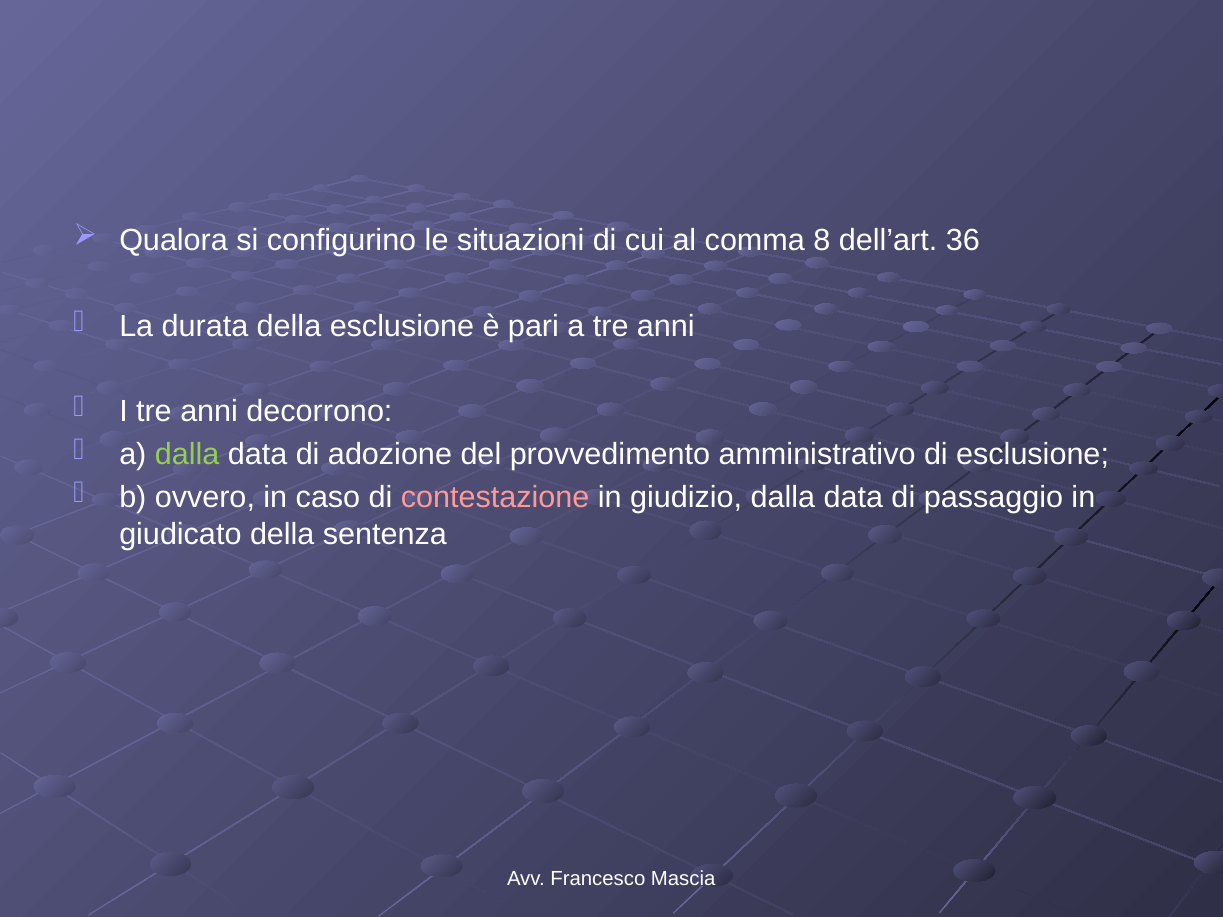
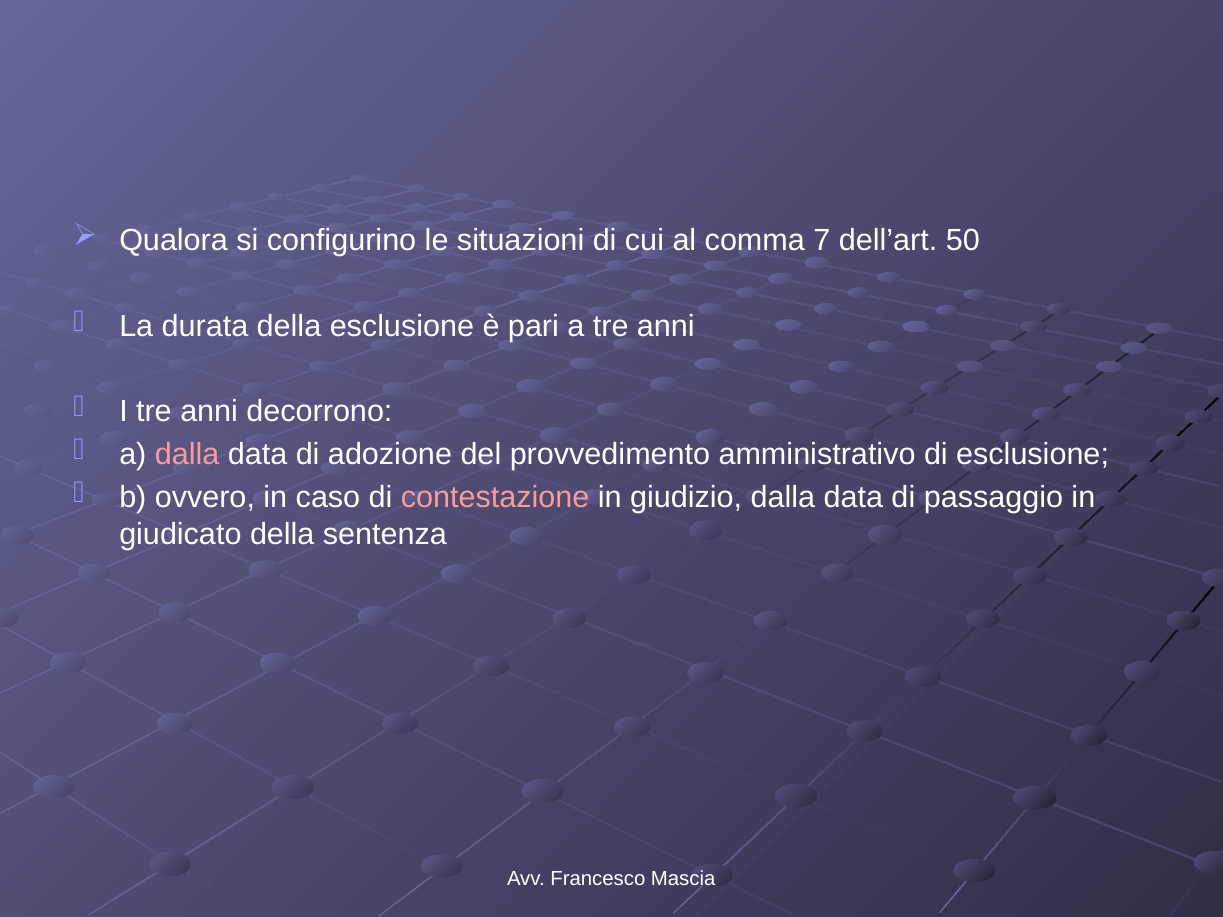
8: 8 -> 7
36: 36 -> 50
dalla at (187, 455) colour: light green -> pink
